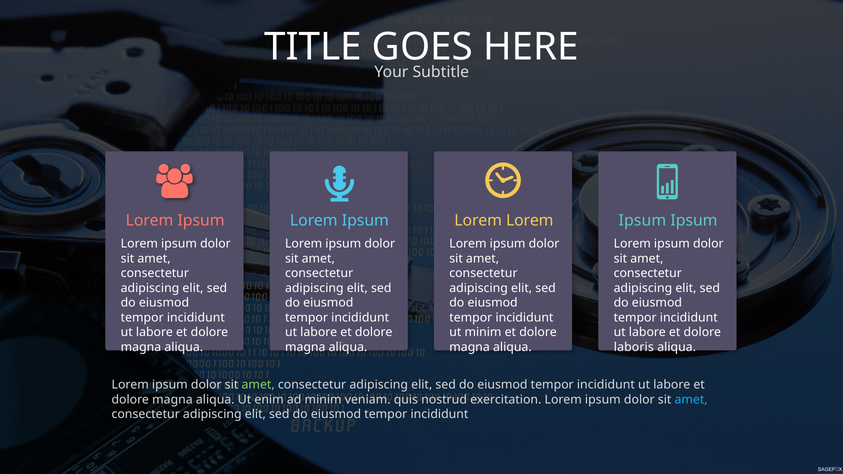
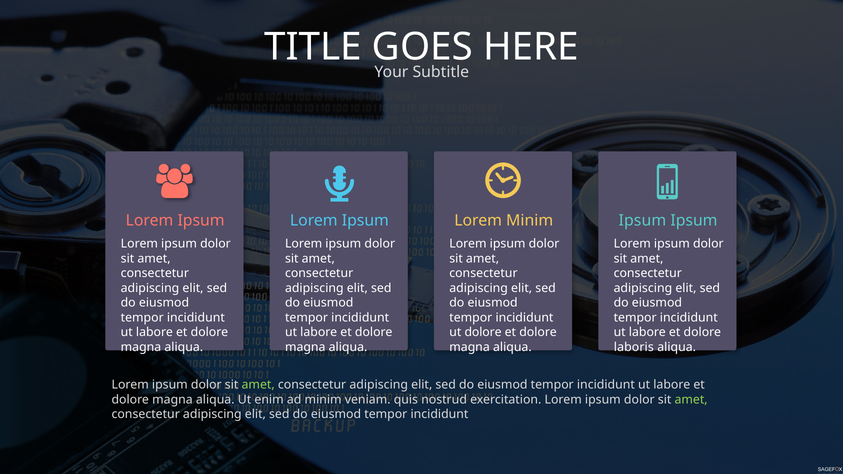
Lorem at (530, 221): Lorem -> Minim
ut minim: minim -> dolore
amet at (691, 400) colour: light blue -> light green
